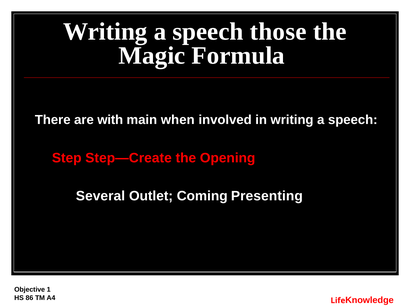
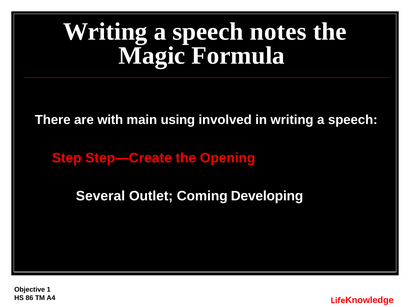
those: those -> notes
when: when -> using
Presenting: Presenting -> Developing
